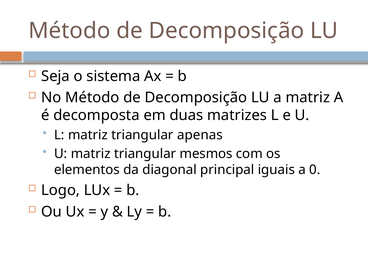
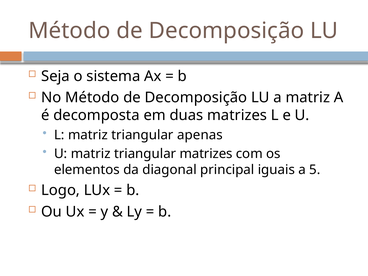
triangular mesmos: mesmos -> matrizes
0: 0 -> 5
